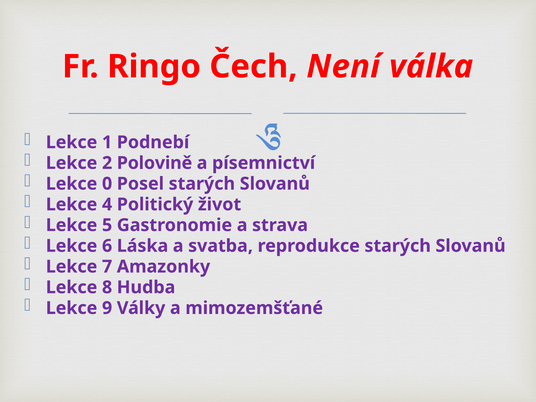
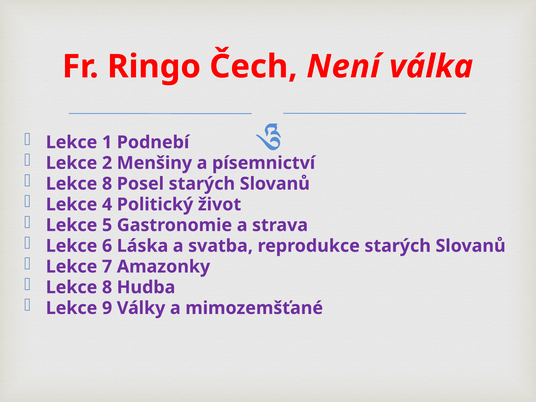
Polovině: Polovině -> Menšiny
0 at (107, 184): 0 -> 8
